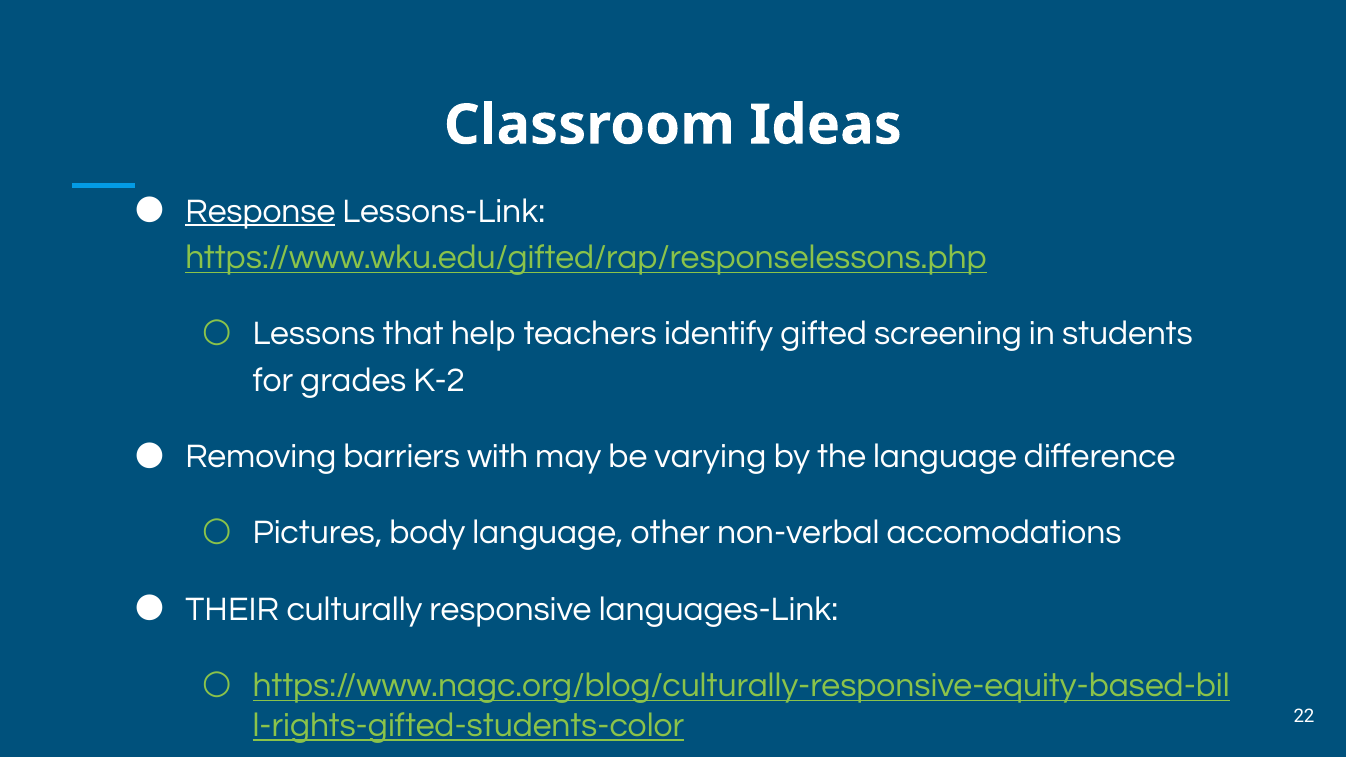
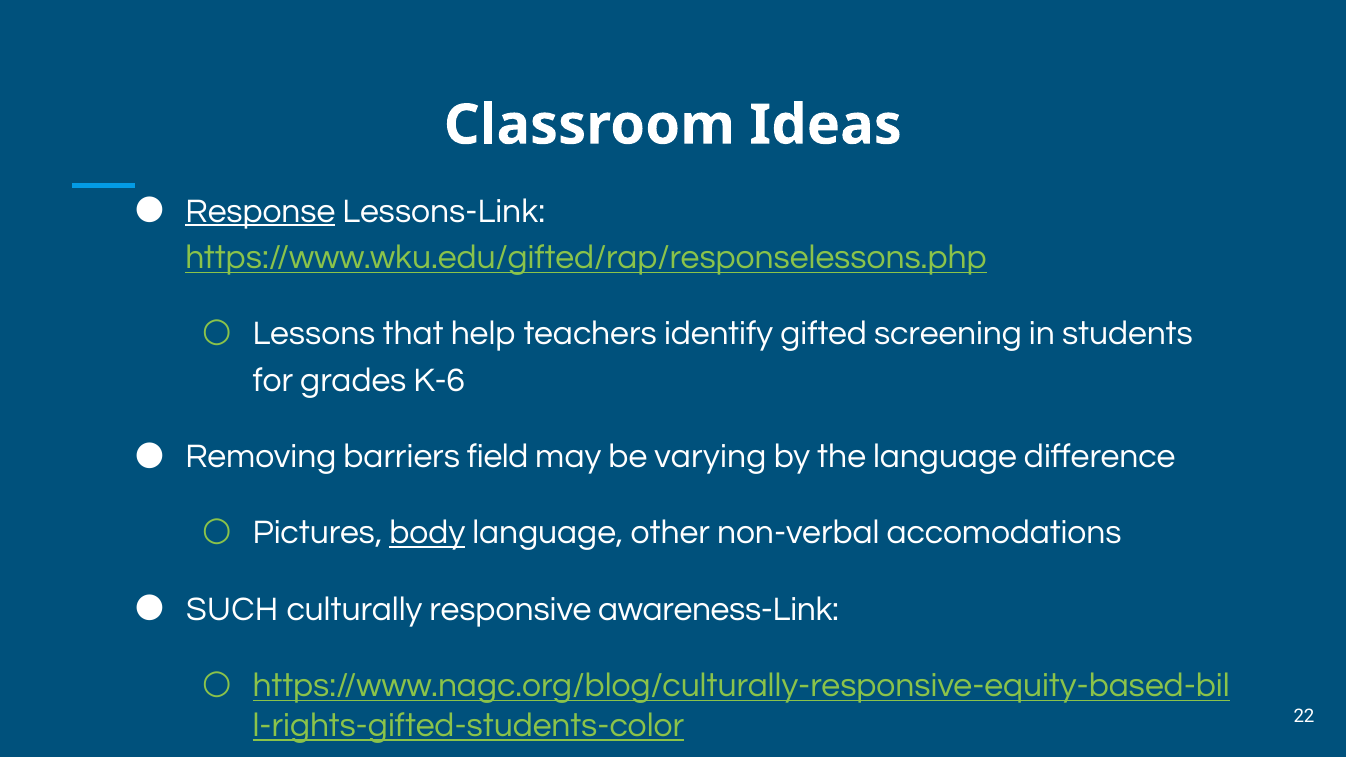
K-2: K-2 -> K-6
barriers with: with -> field
body underline: none -> present
THEIR: THEIR -> SUCH
languages-Link: languages-Link -> awareness-Link
